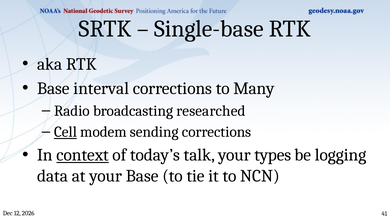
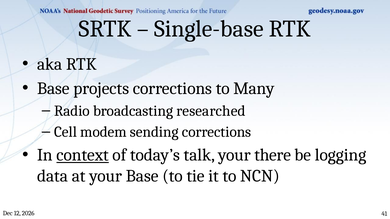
interval: interval -> projects
Cell underline: present -> none
types: types -> there
